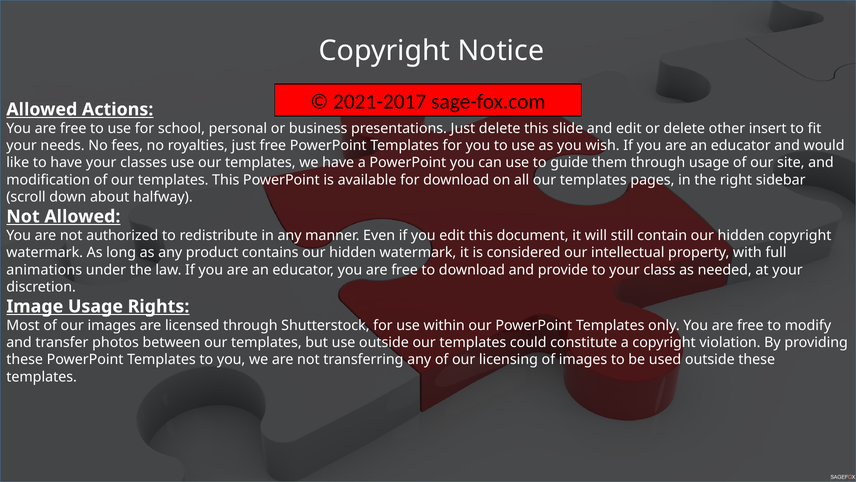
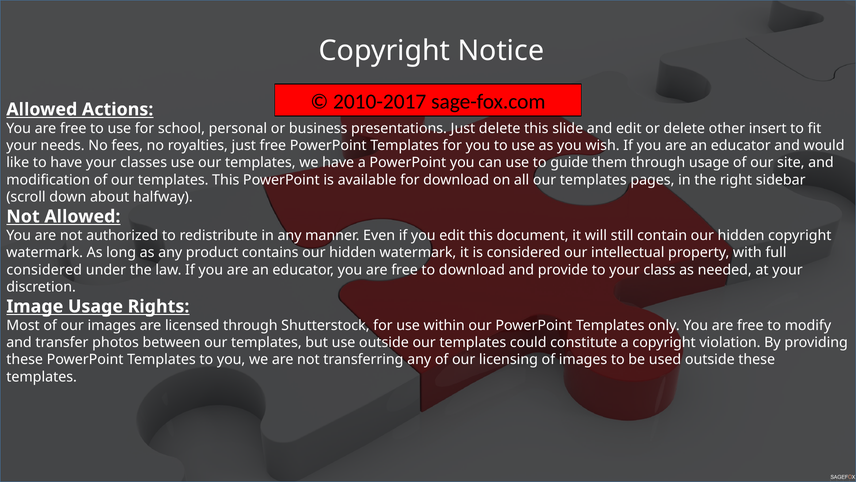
2021-2017: 2021-2017 -> 2010-2017
animations at (44, 270): animations -> considered
